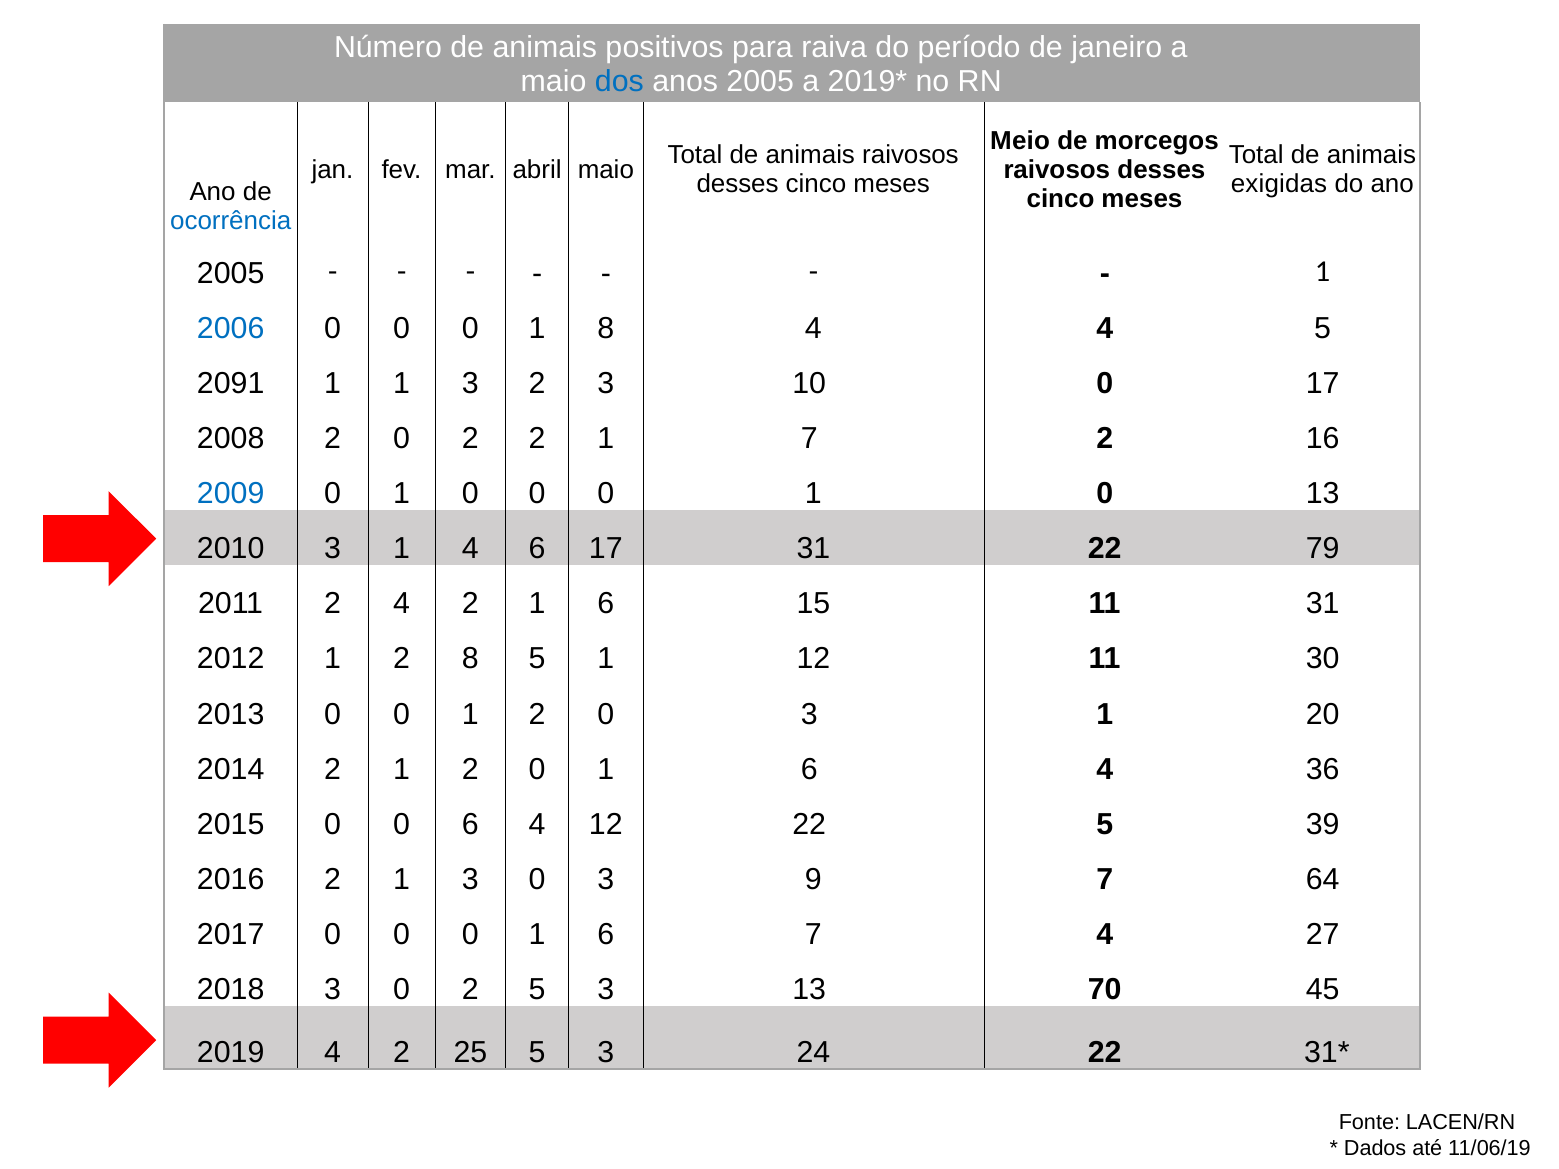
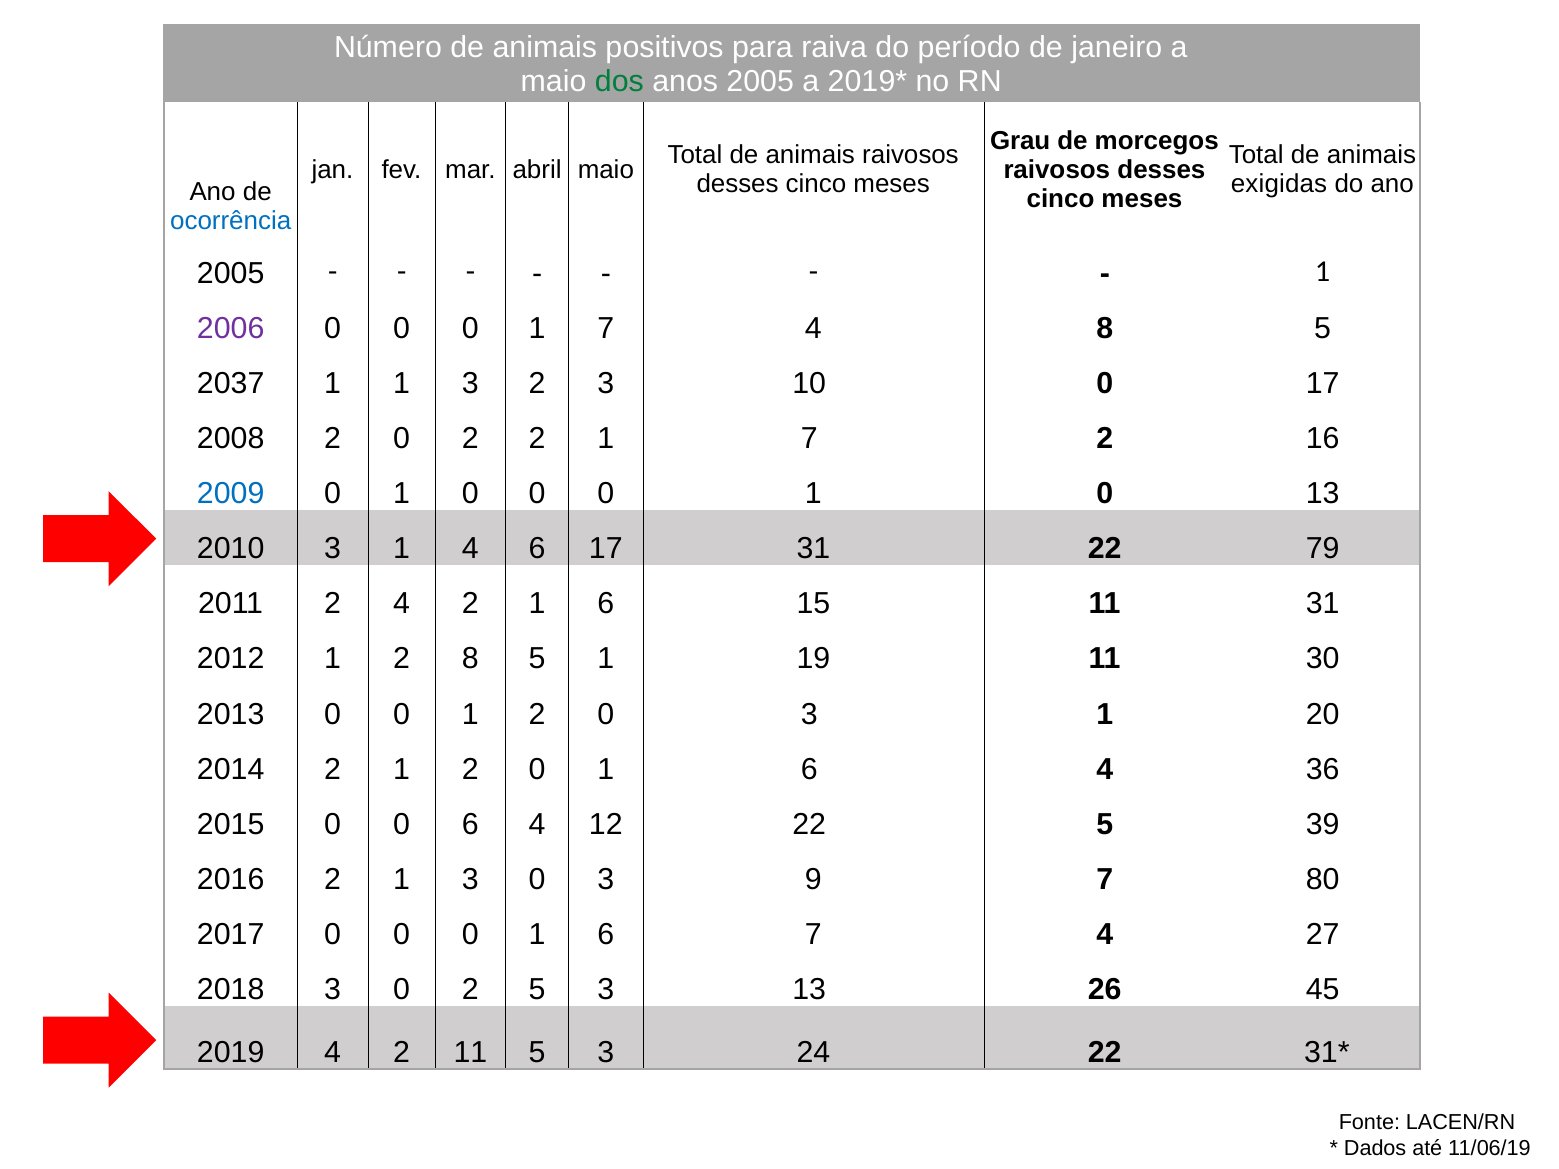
dos colour: blue -> green
Meio: Meio -> Grau
2006 colour: blue -> purple
0 1 8: 8 -> 7
4 4: 4 -> 8
2091: 2091 -> 2037
1 12: 12 -> 19
64: 64 -> 80
70: 70 -> 26
2 25: 25 -> 11
